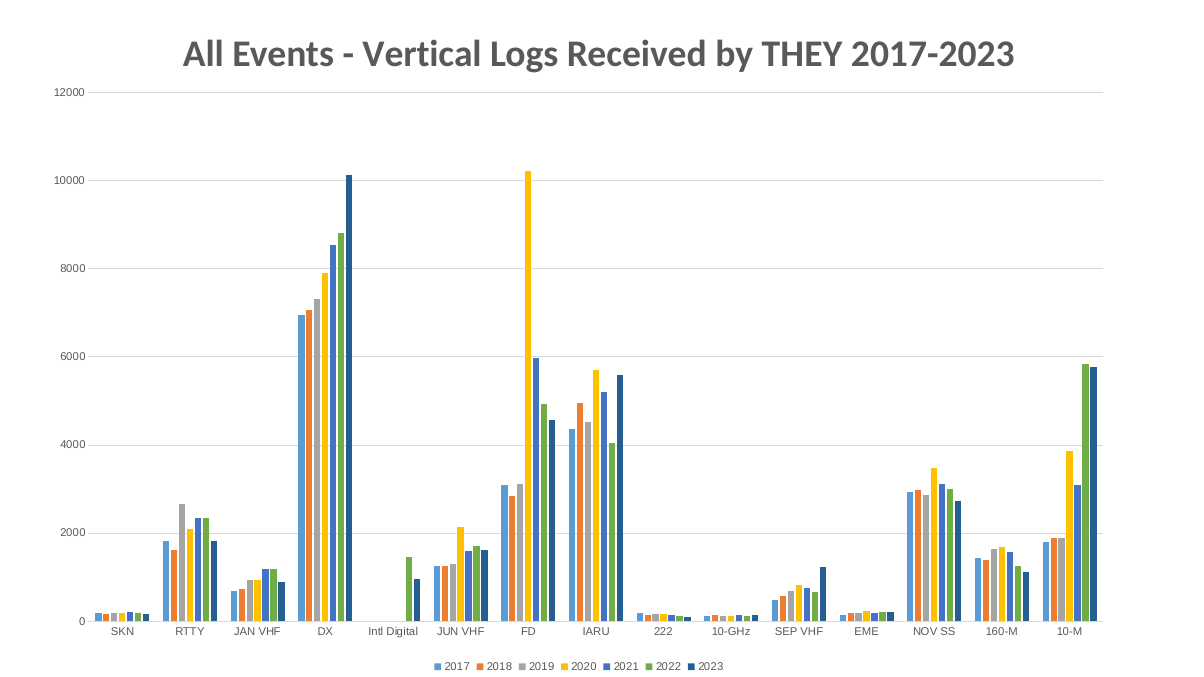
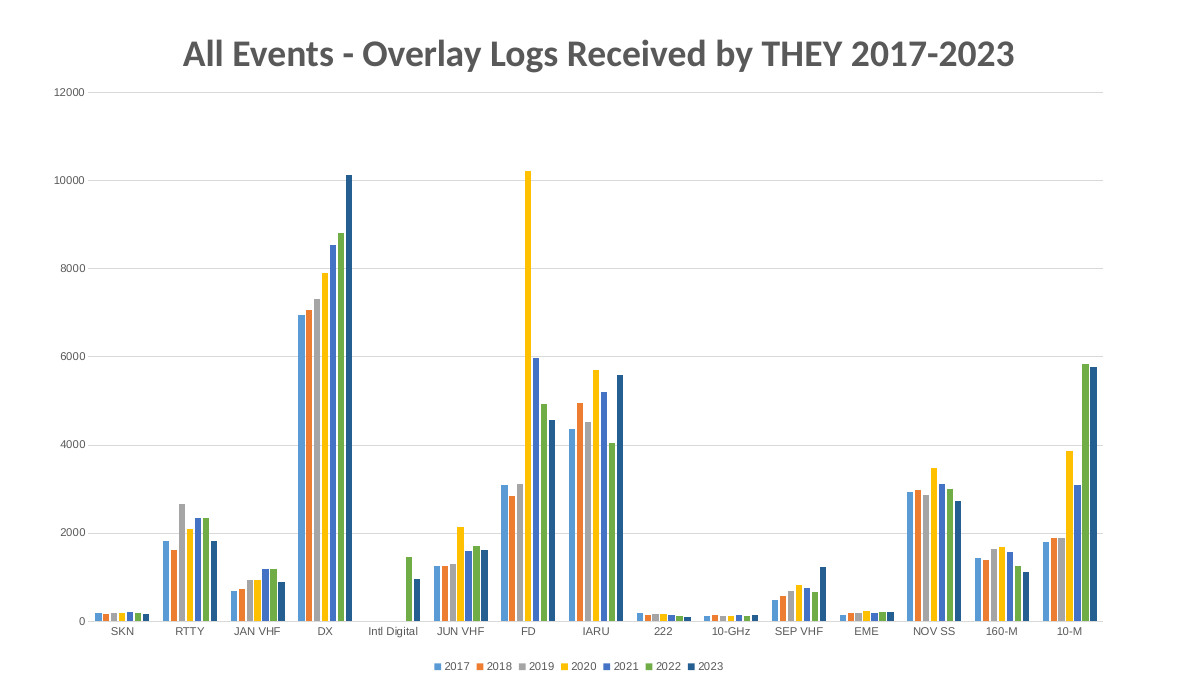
Vertical: Vertical -> Overlay
